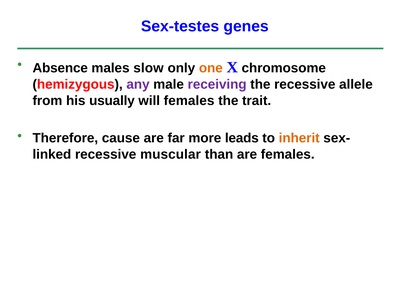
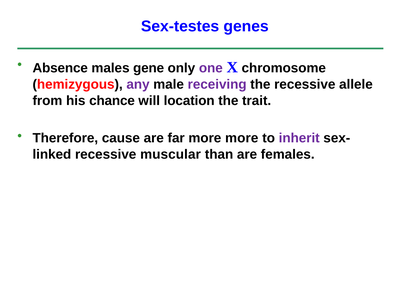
slow: slow -> gene
one colour: orange -> purple
usually: usually -> chance
will females: females -> location
more leads: leads -> more
inherit colour: orange -> purple
